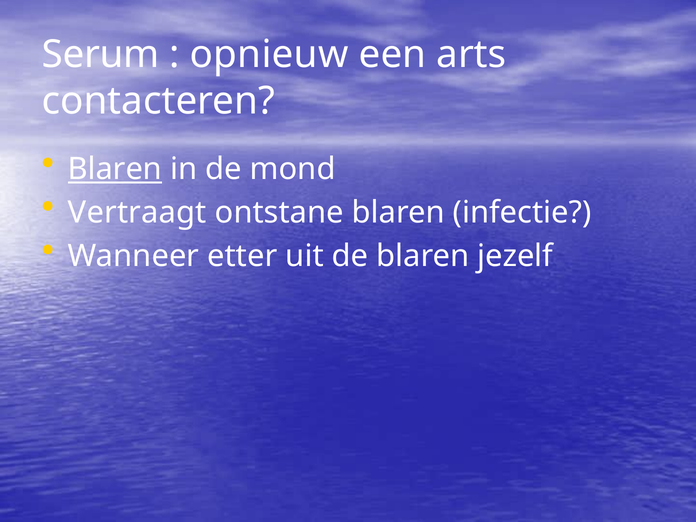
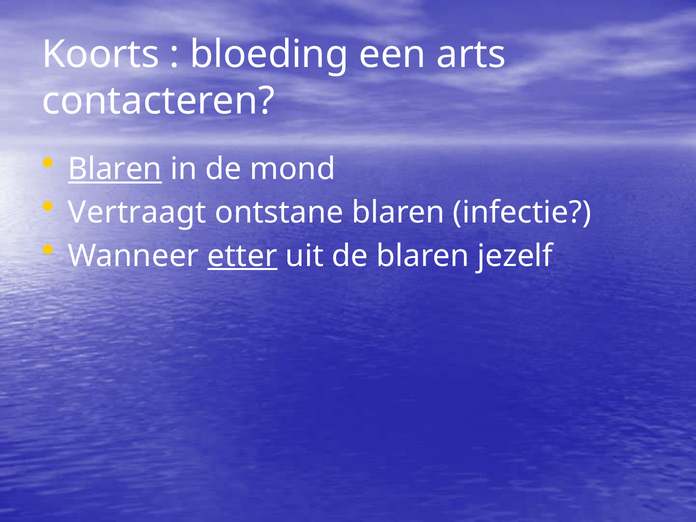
Serum: Serum -> Koorts
opnieuw: opnieuw -> bloeding
etter underline: none -> present
